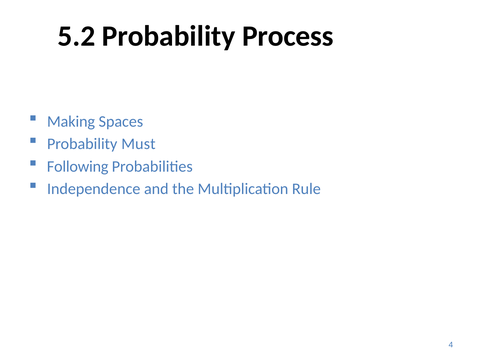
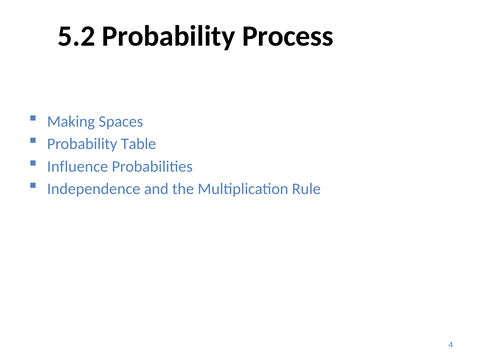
Must: Must -> Table
Following: Following -> Influence
